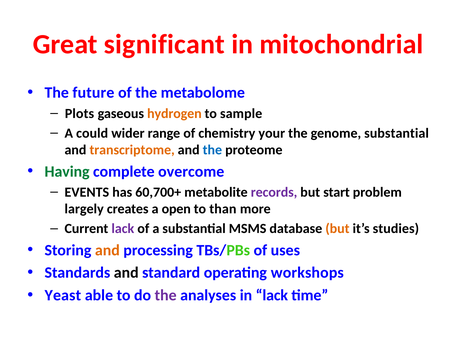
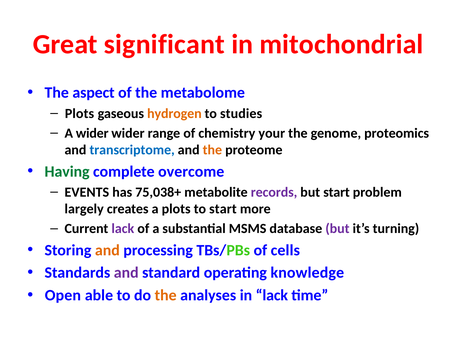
future: future -> aspect
sample: sample -> studies
A could: could -> wider
genome substantial: substantial -> proteomics
transcriptome colour: orange -> blue
the at (212, 150) colour: blue -> orange
60,700+: 60,700+ -> 75,038+
a open: open -> plots
to than: than -> start
but at (337, 229) colour: orange -> purple
studies: studies -> turning
uses: uses -> cells
and at (126, 273) colour: black -> purple
workshops: workshops -> knowledge
Yeast: Yeast -> Open
the at (166, 296) colour: purple -> orange
